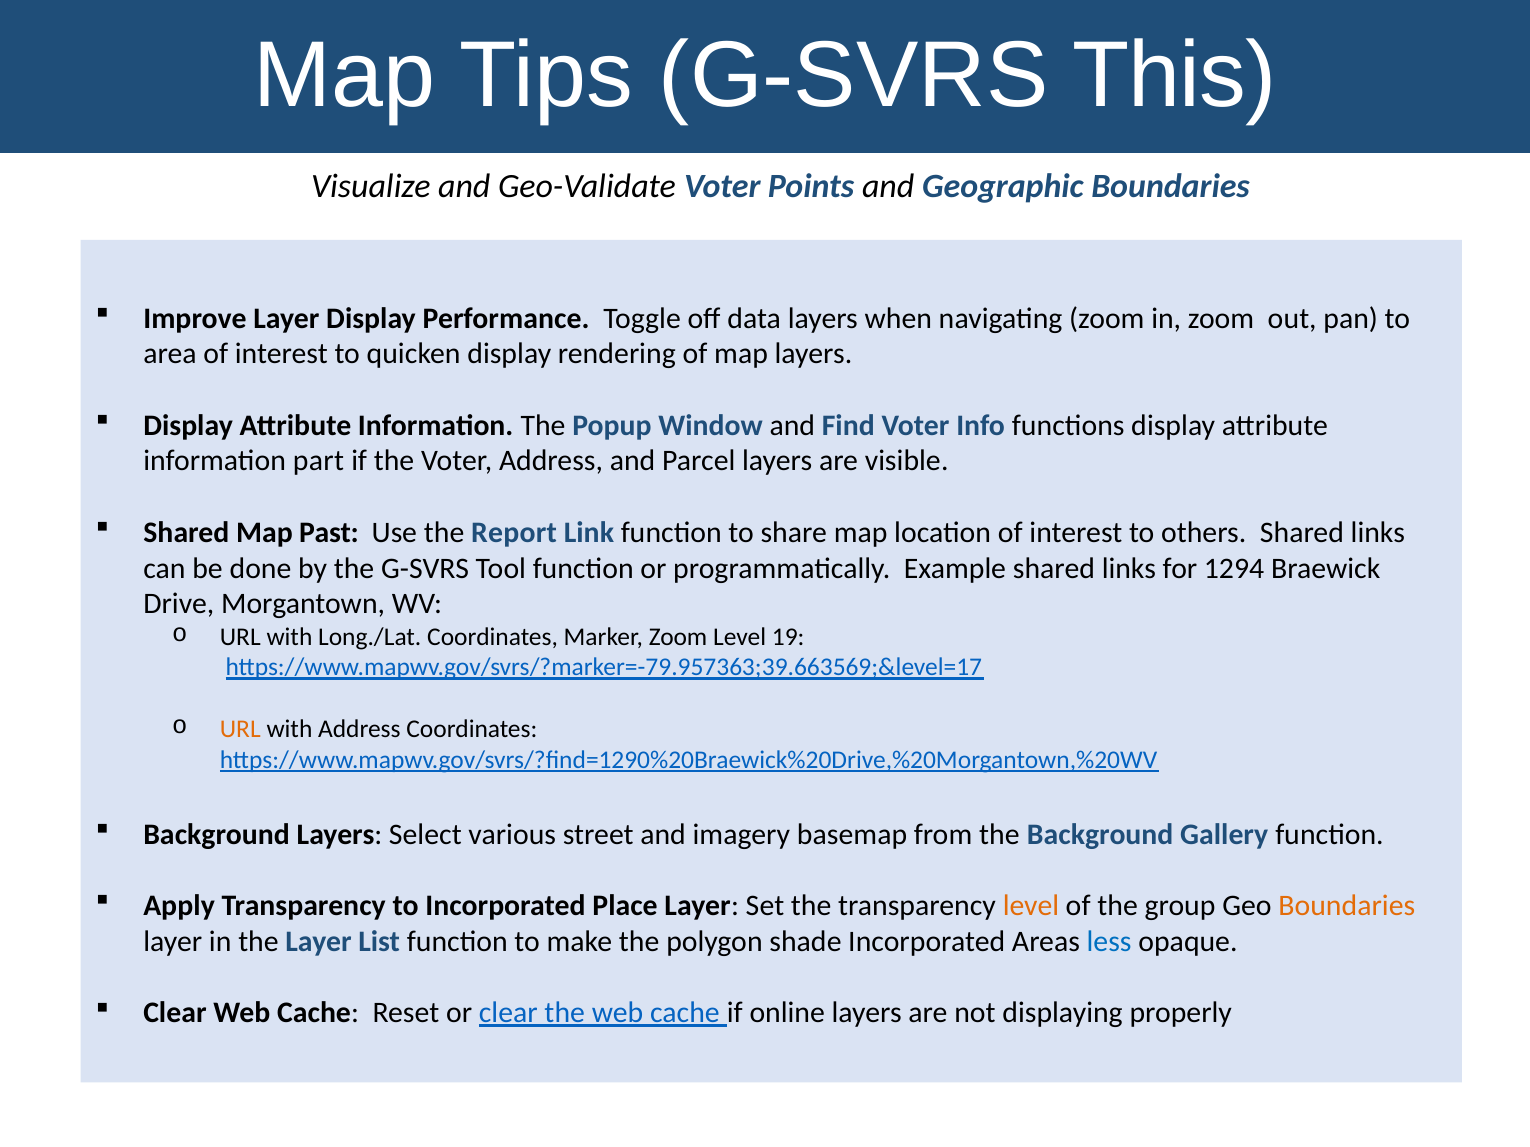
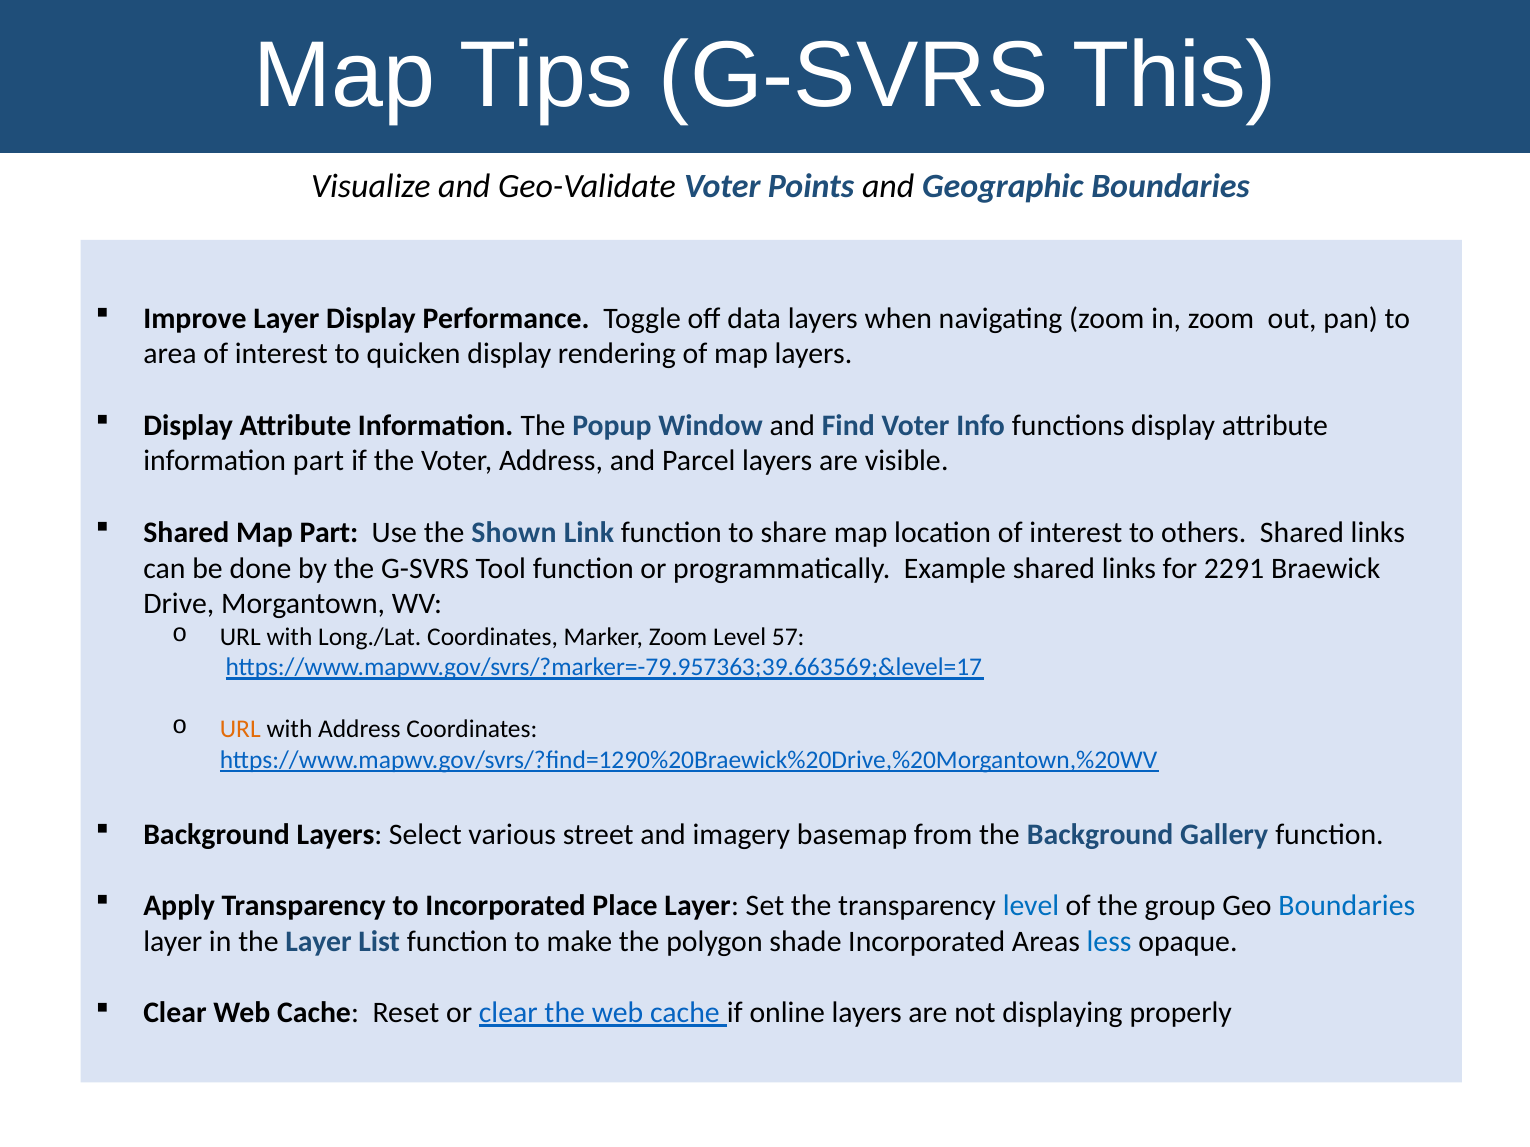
Map Past: Past -> Part
Report: Report -> Shown
1294: 1294 -> 2291
19: 19 -> 57
level at (1031, 906) colour: orange -> blue
Boundaries at (1347, 906) colour: orange -> blue
